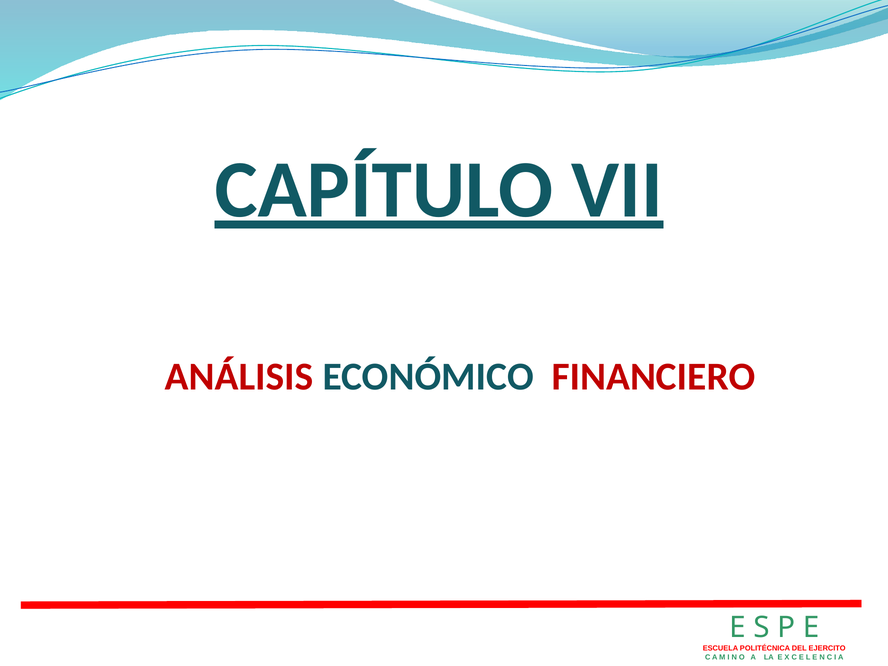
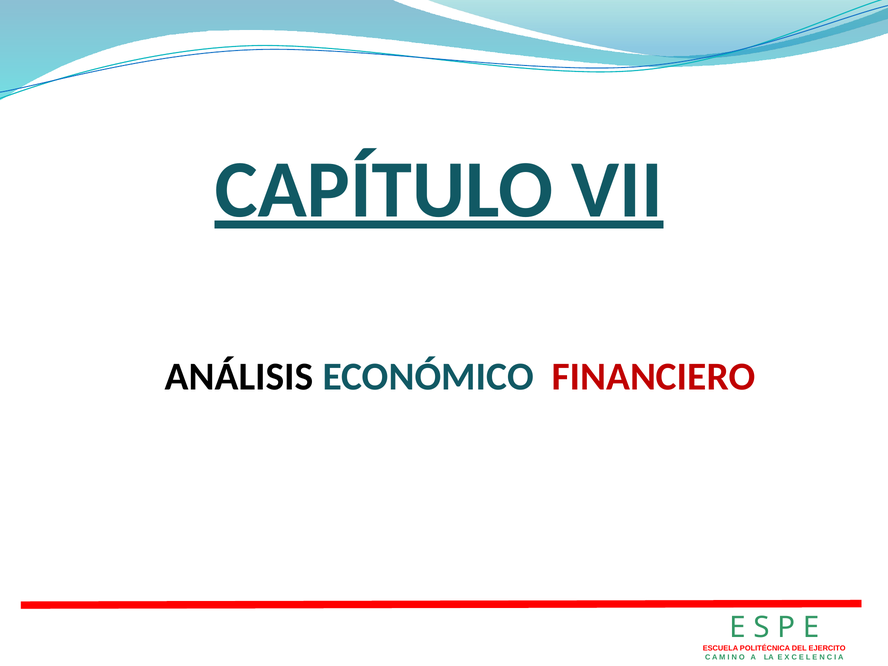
ANÁLISIS colour: red -> black
